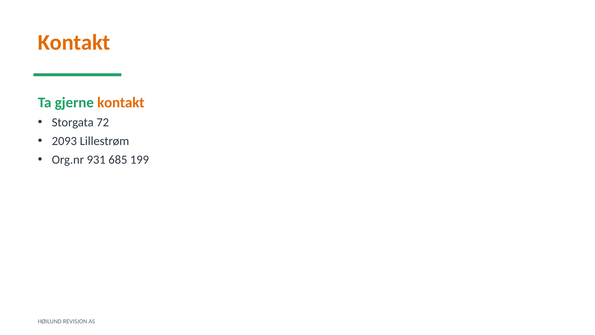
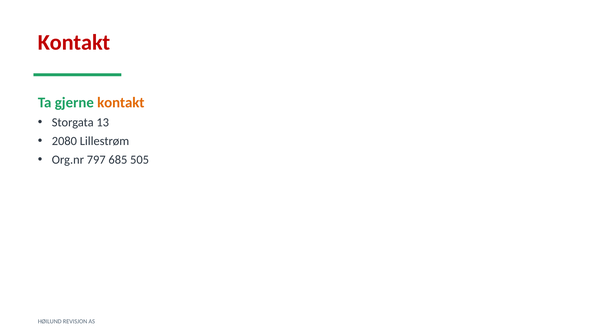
Kontakt at (74, 42) colour: orange -> red
72: 72 -> 13
2093: 2093 -> 2080
931: 931 -> 797
199: 199 -> 505
